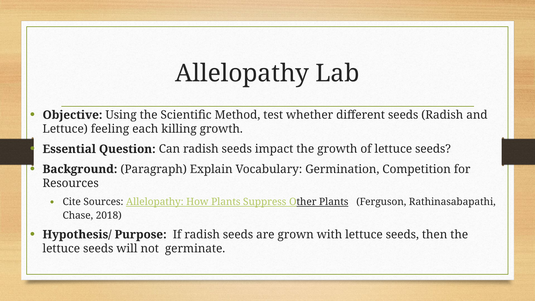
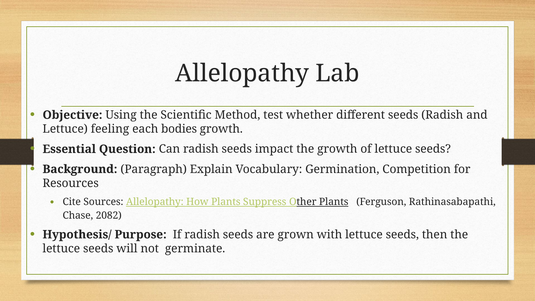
killing: killing -> bodies
2018: 2018 -> 2082
